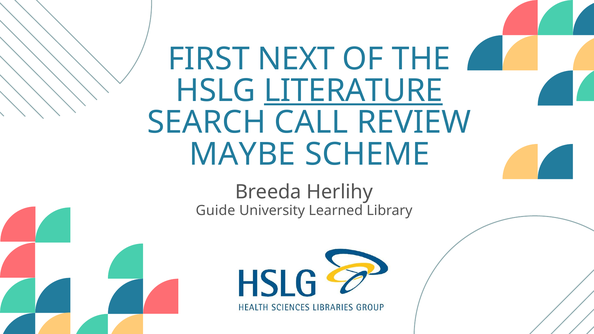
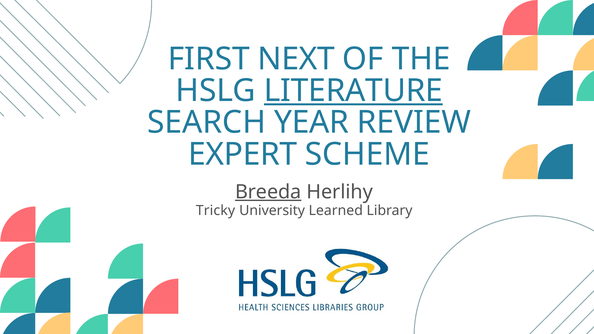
CALL: CALL -> YEAR
MAYBE: MAYBE -> EXPERT
Breeda underline: none -> present
Guide: Guide -> Tricky
